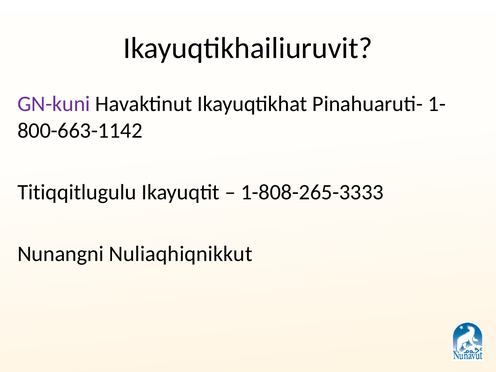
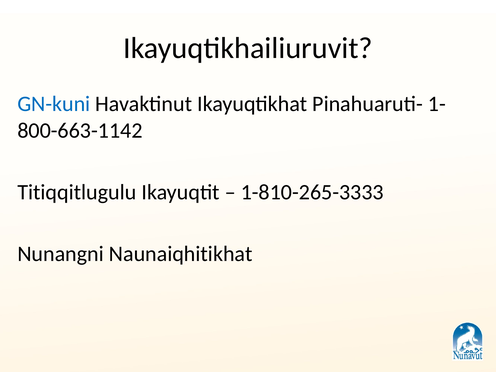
GN-kuni colour: purple -> blue
1-808-265-3333: 1-808-265-3333 -> 1-810-265-3333
Nuliaqhiqnikkut: Nuliaqhiqnikkut -> Naunaiqhitikhat
